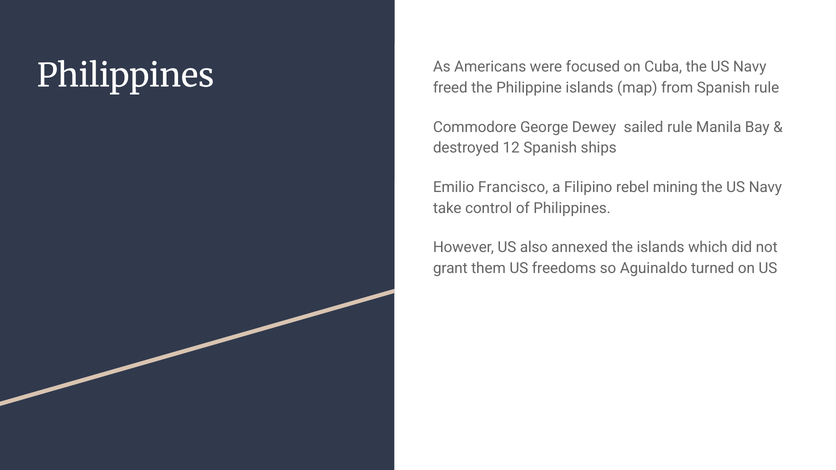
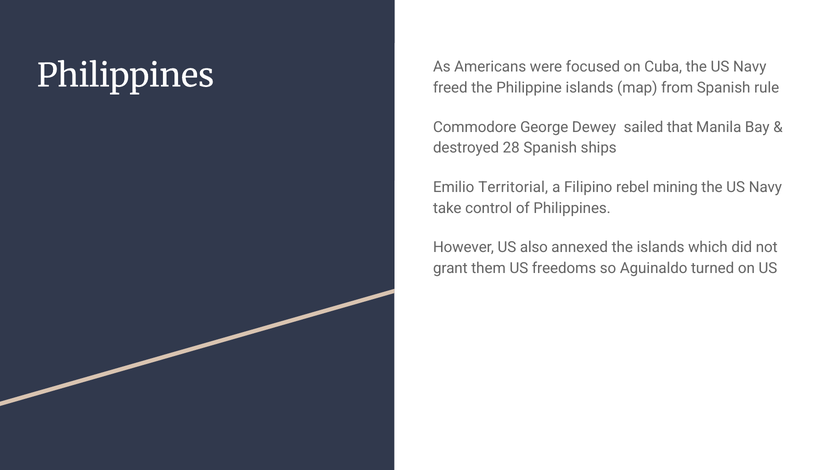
sailed rule: rule -> that
12: 12 -> 28
Francisco: Francisco -> Territorial
